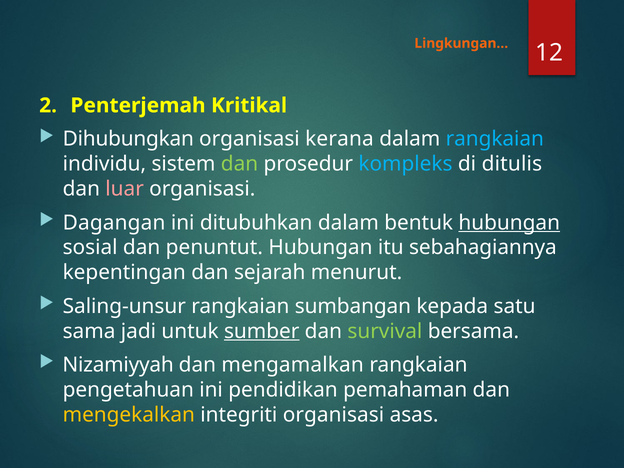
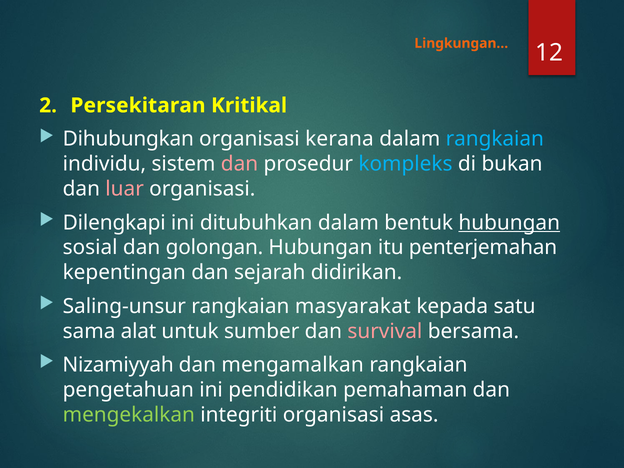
Penterjemah: Penterjemah -> Persekitaran
dan at (240, 164) colour: light green -> pink
ditulis: ditulis -> bukan
Dagangan: Dagangan -> Dilengkapi
penuntut: penuntut -> golongan
sebahagiannya: sebahagiannya -> penterjemahan
menurut: menurut -> didirikan
sumbangan: sumbangan -> masyarakat
jadi: jadi -> alat
sumber underline: present -> none
survival colour: light green -> pink
mengekalkan colour: yellow -> light green
